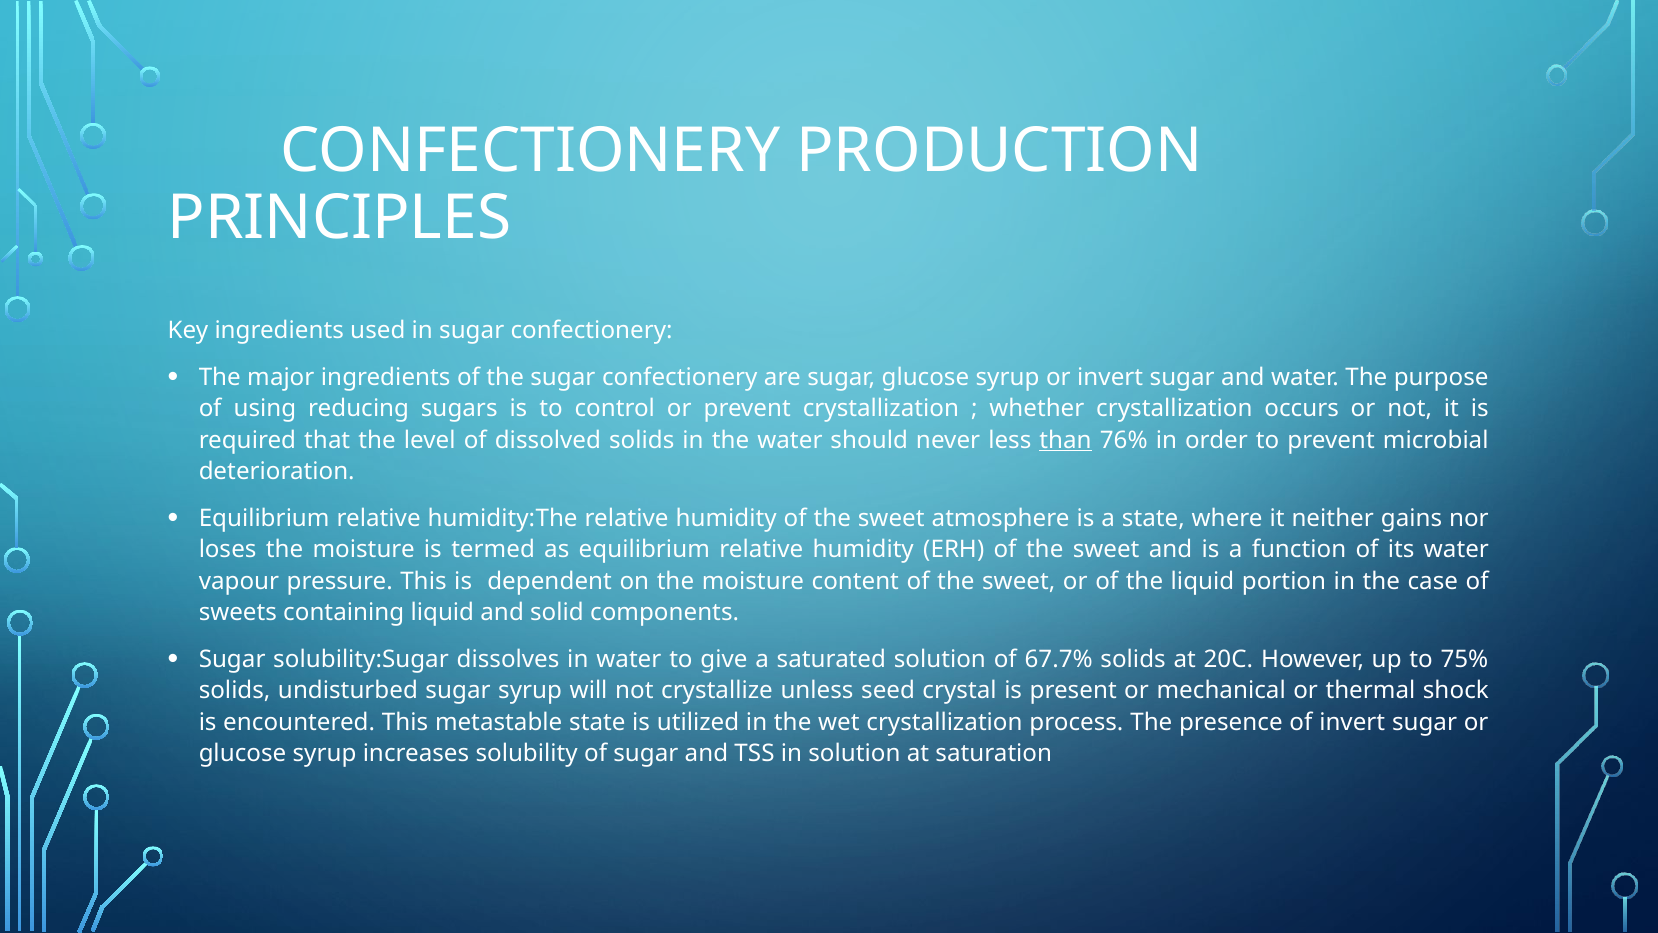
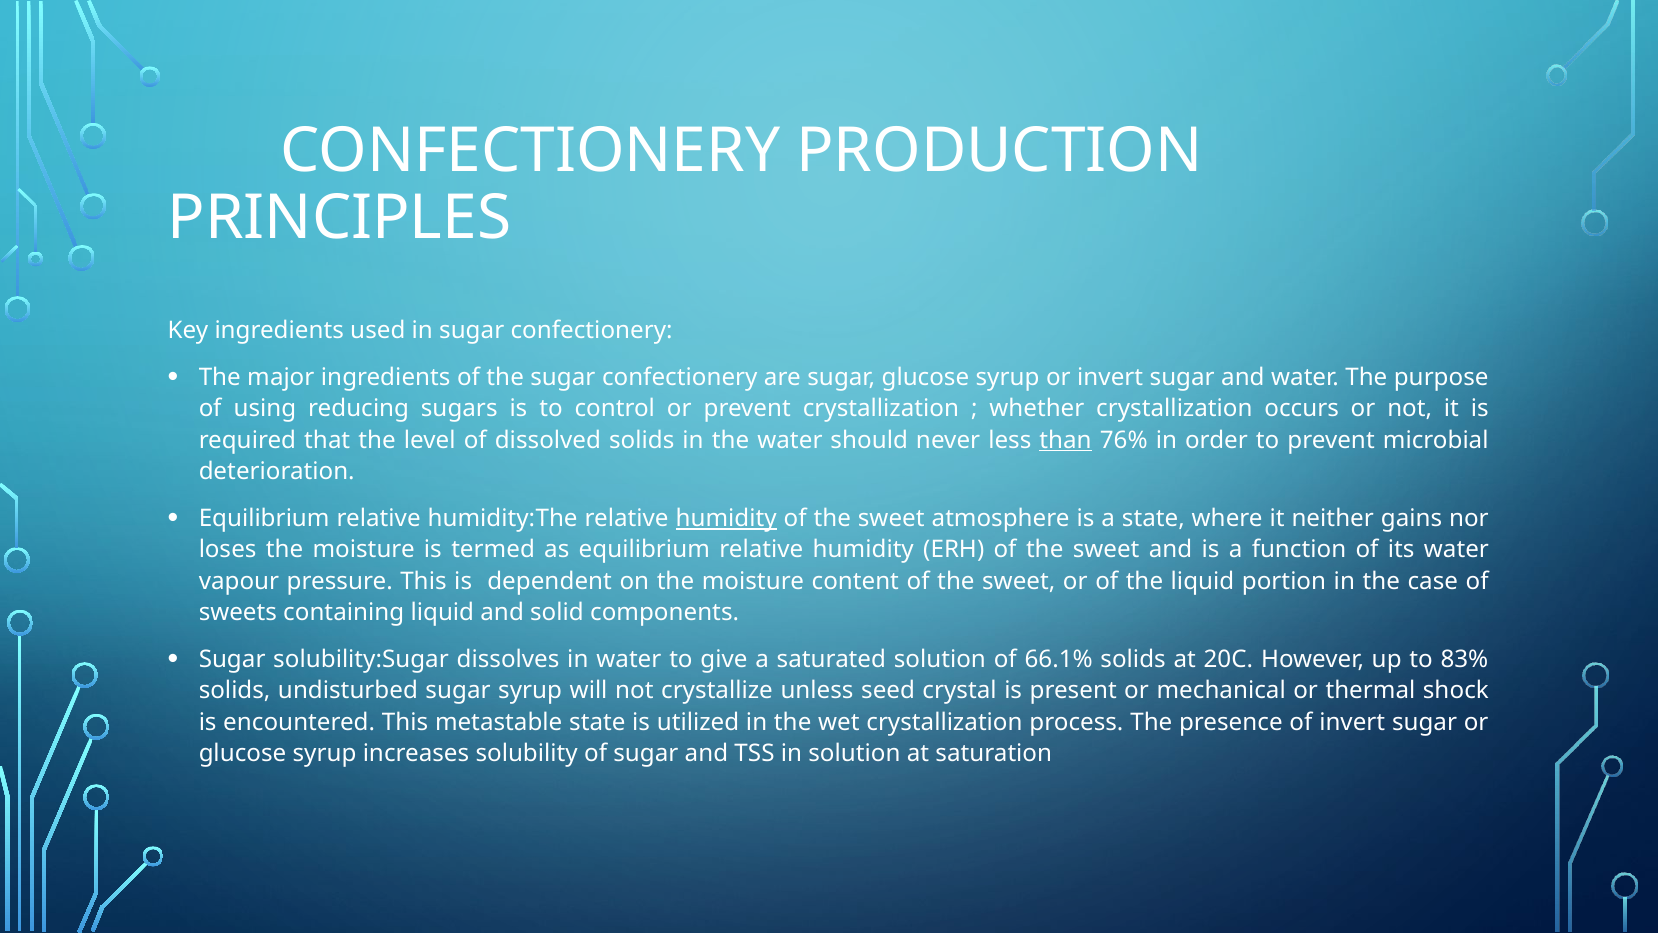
humidity at (726, 518) underline: none -> present
67.7%: 67.7% -> 66.1%
75%: 75% -> 83%
